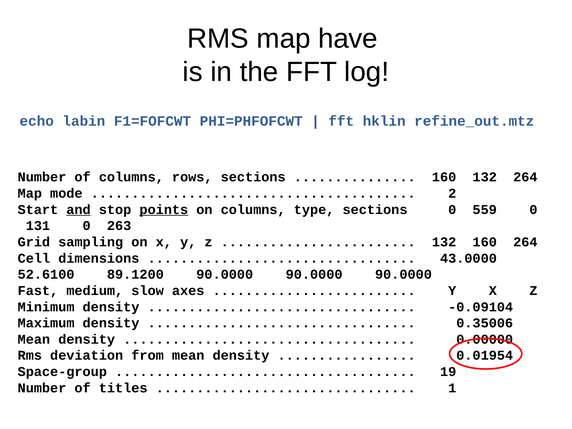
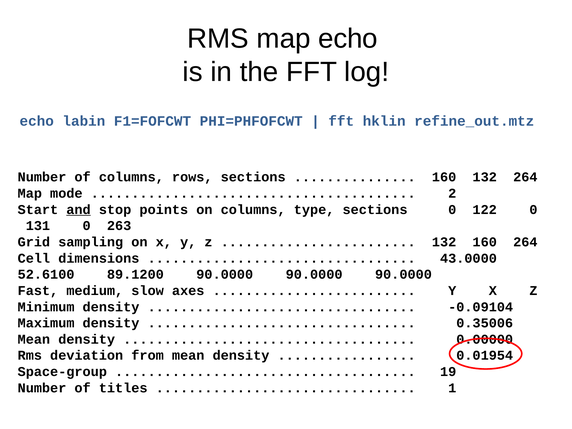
map have: have -> echo
points underline: present -> none
559: 559 -> 122
